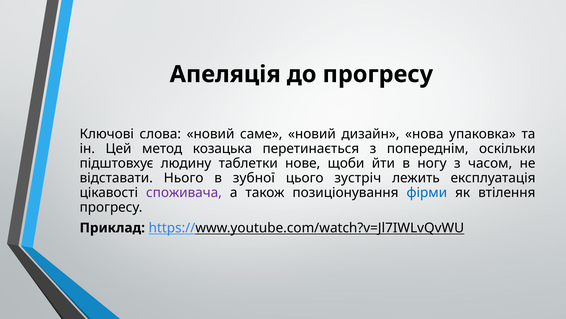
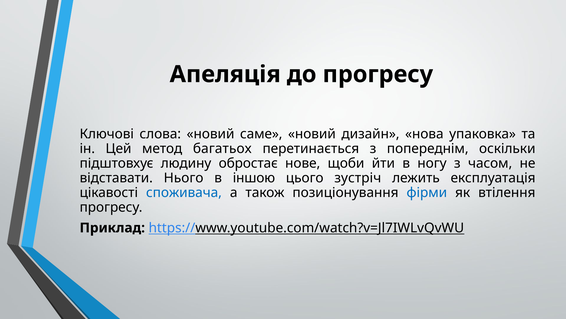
козацька: козацька -> багатьох
таблетки: таблетки -> обростає
зубної: зубної -> іншою
споживача colour: purple -> blue
